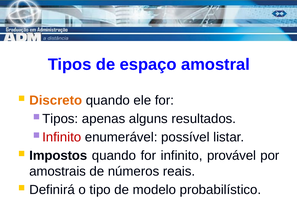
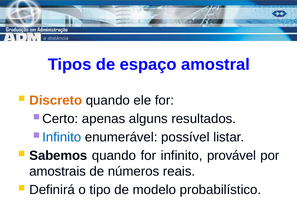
Tipos at (60, 119): Tipos -> Certo
Infinito at (62, 138) colour: red -> blue
Impostos: Impostos -> Sabemos
